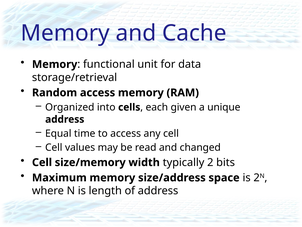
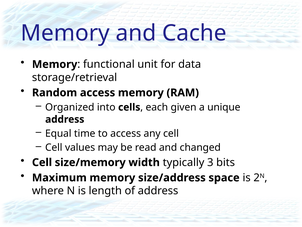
2: 2 -> 3
